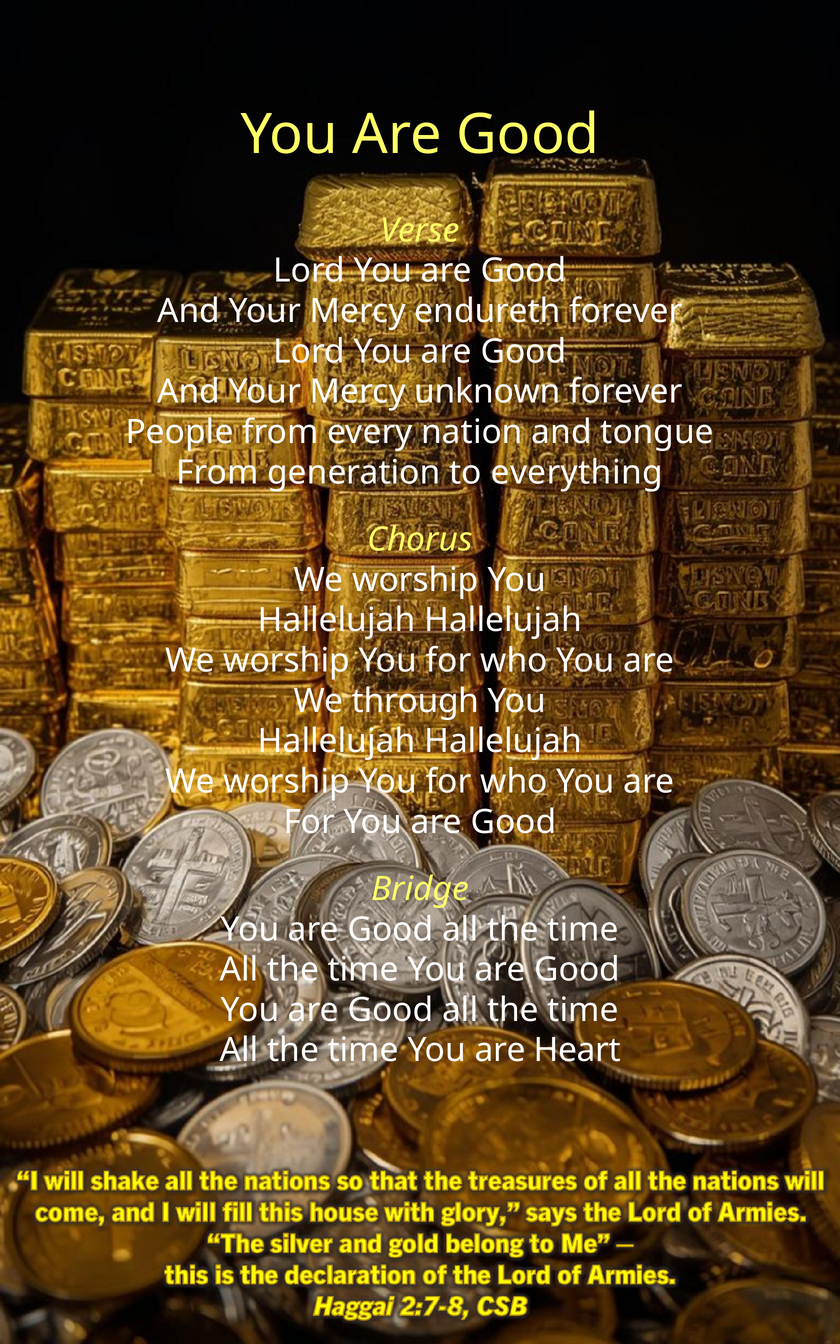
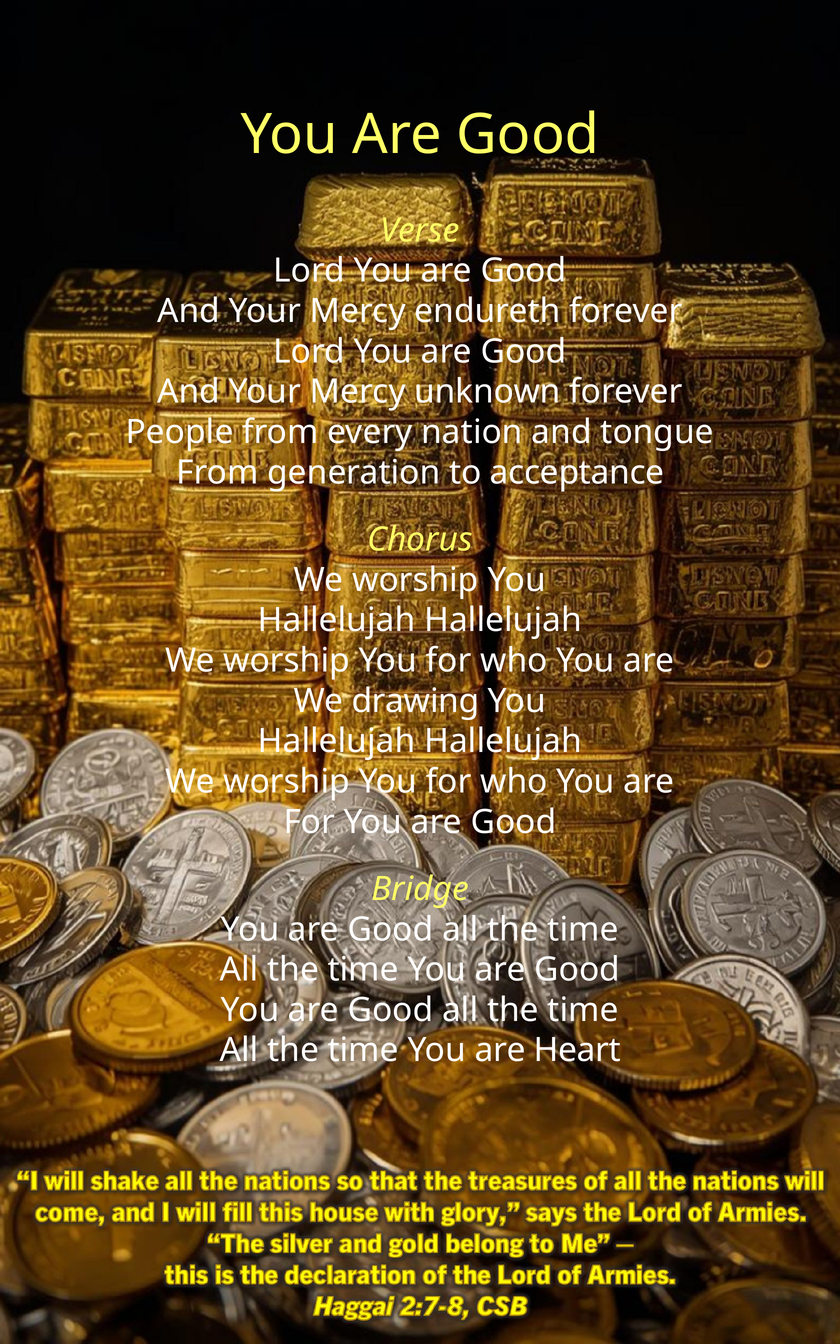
everything: everything -> acceptance
through: through -> drawing
